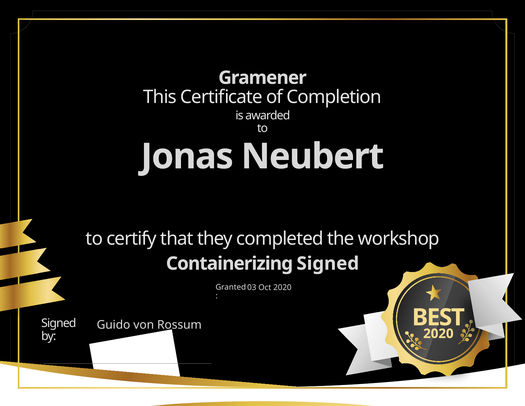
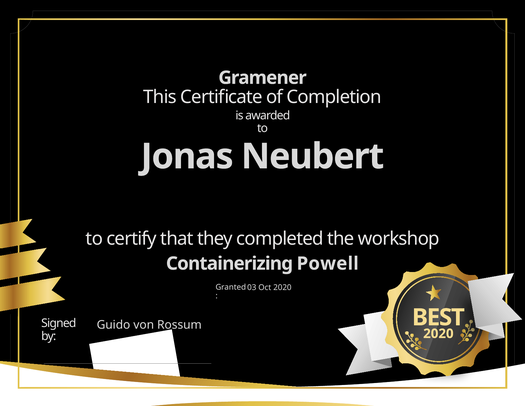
Containerizing Signed: Signed -> Powell
